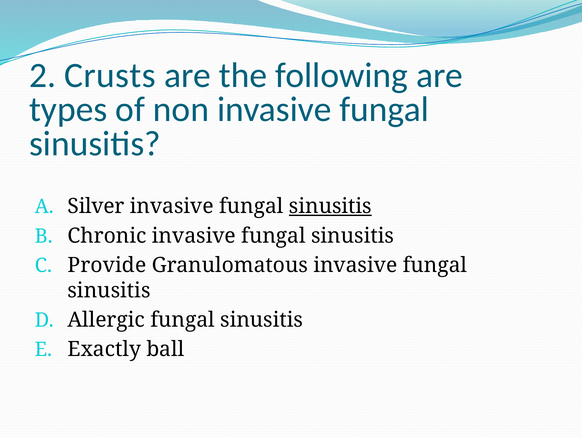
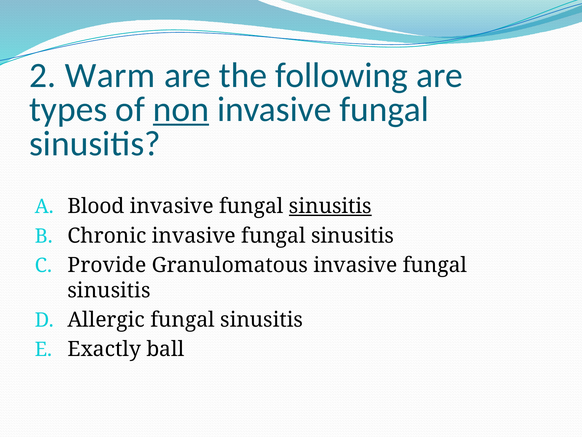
Crusts: Crusts -> Warm
non underline: none -> present
Silver: Silver -> Blood
